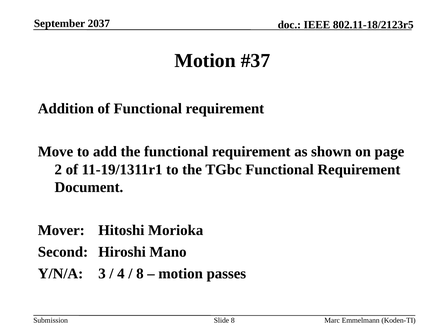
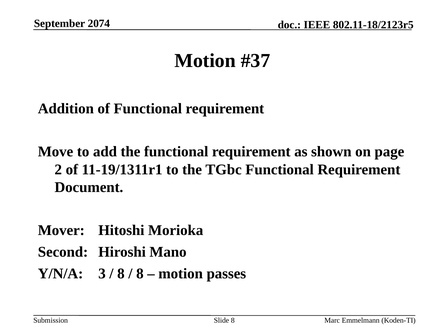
2037: 2037 -> 2074
4 at (121, 273): 4 -> 8
